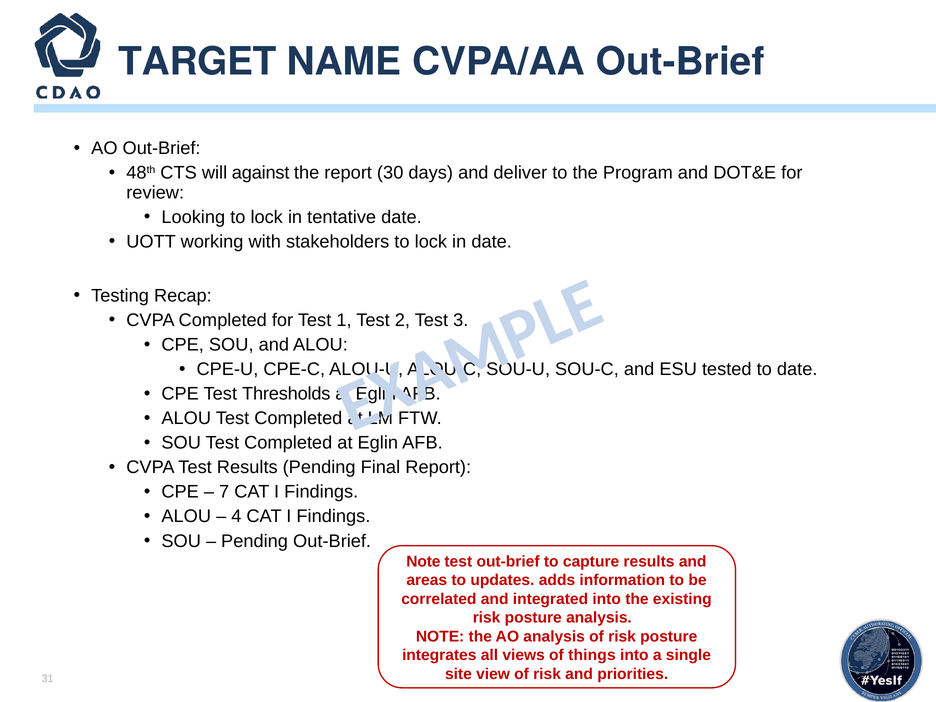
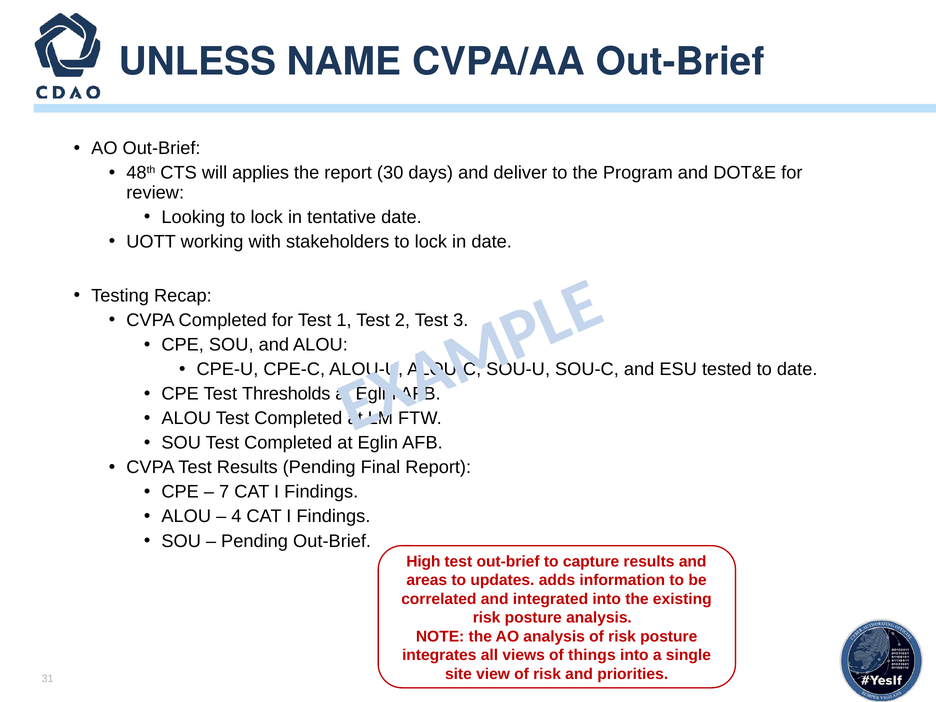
TARGET: TARGET -> UNLESS
against: against -> applies
Note at (423, 562): Note -> High
